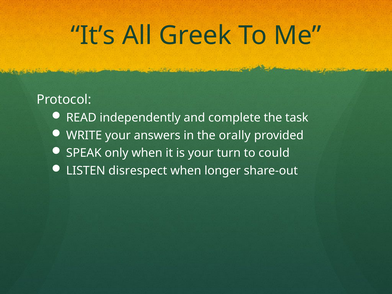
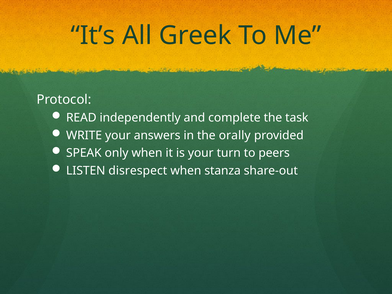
could: could -> peers
longer: longer -> stanza
